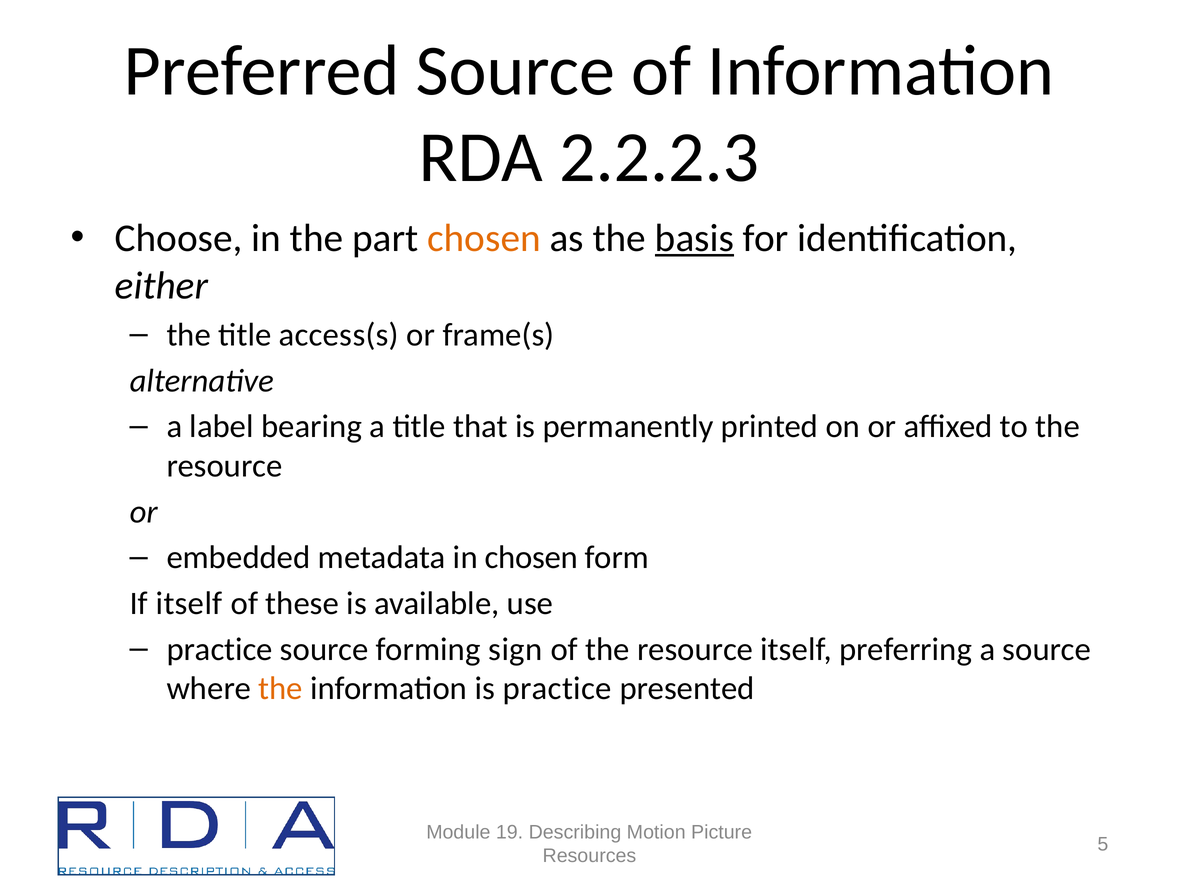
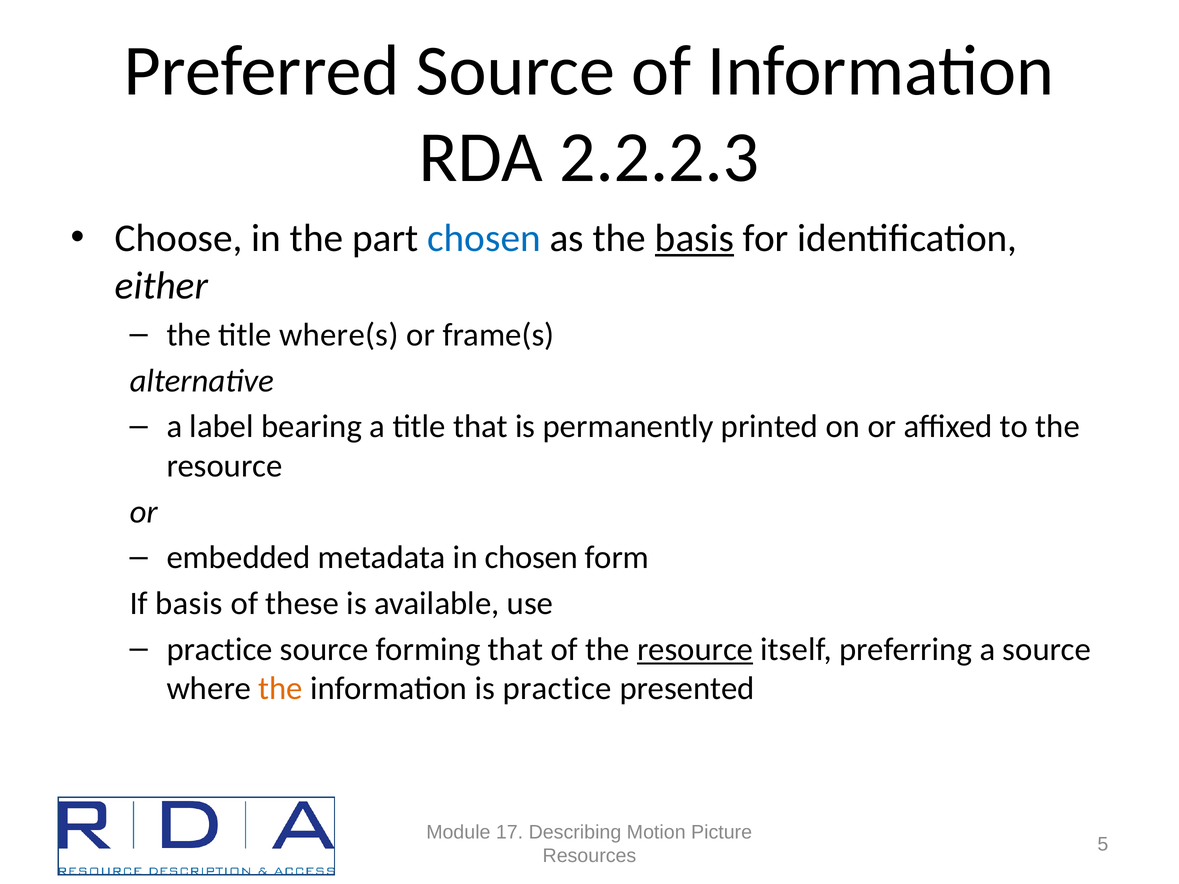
chosen at (484, 239) colour: orange -> blue
access(s: access(s -> where(s
If itself: itself -> basis
forming sign: sign -> that
resource at (695, 650) underline: none -> present
19: 19 -> 17
